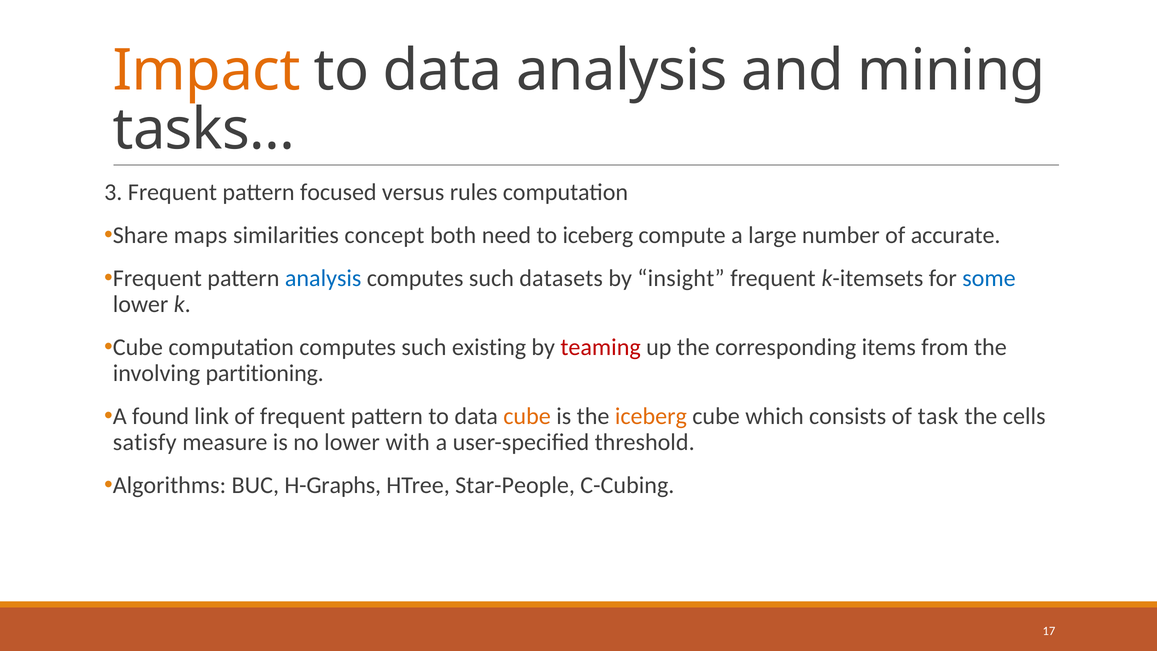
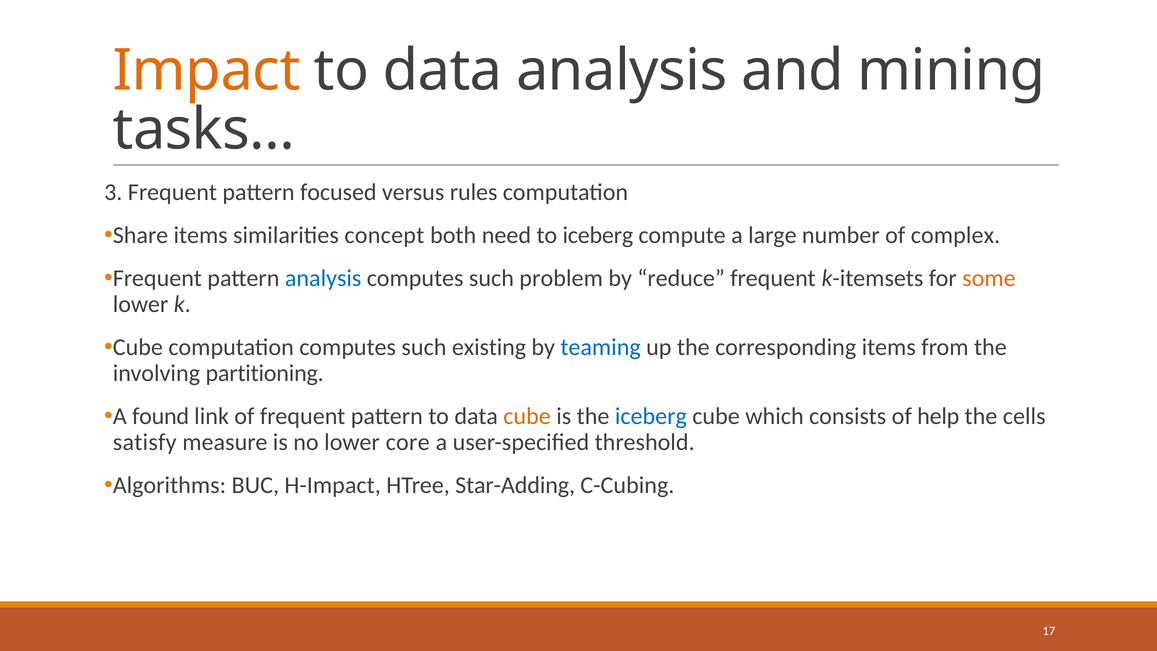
Share maps: maps -> items
accurate: accurate -> complex
datasets: datasets -> problem
insight: insight -> reduce
some colour: blue -> orange
teaming colour: red -> blue
iceberg at (651, 416) colour: orange -> blue
task: task -> help
with: with -> core
H-Graphs: H-Graphs -> H-Impact
Star-People: Star-People -> Star-Adding
